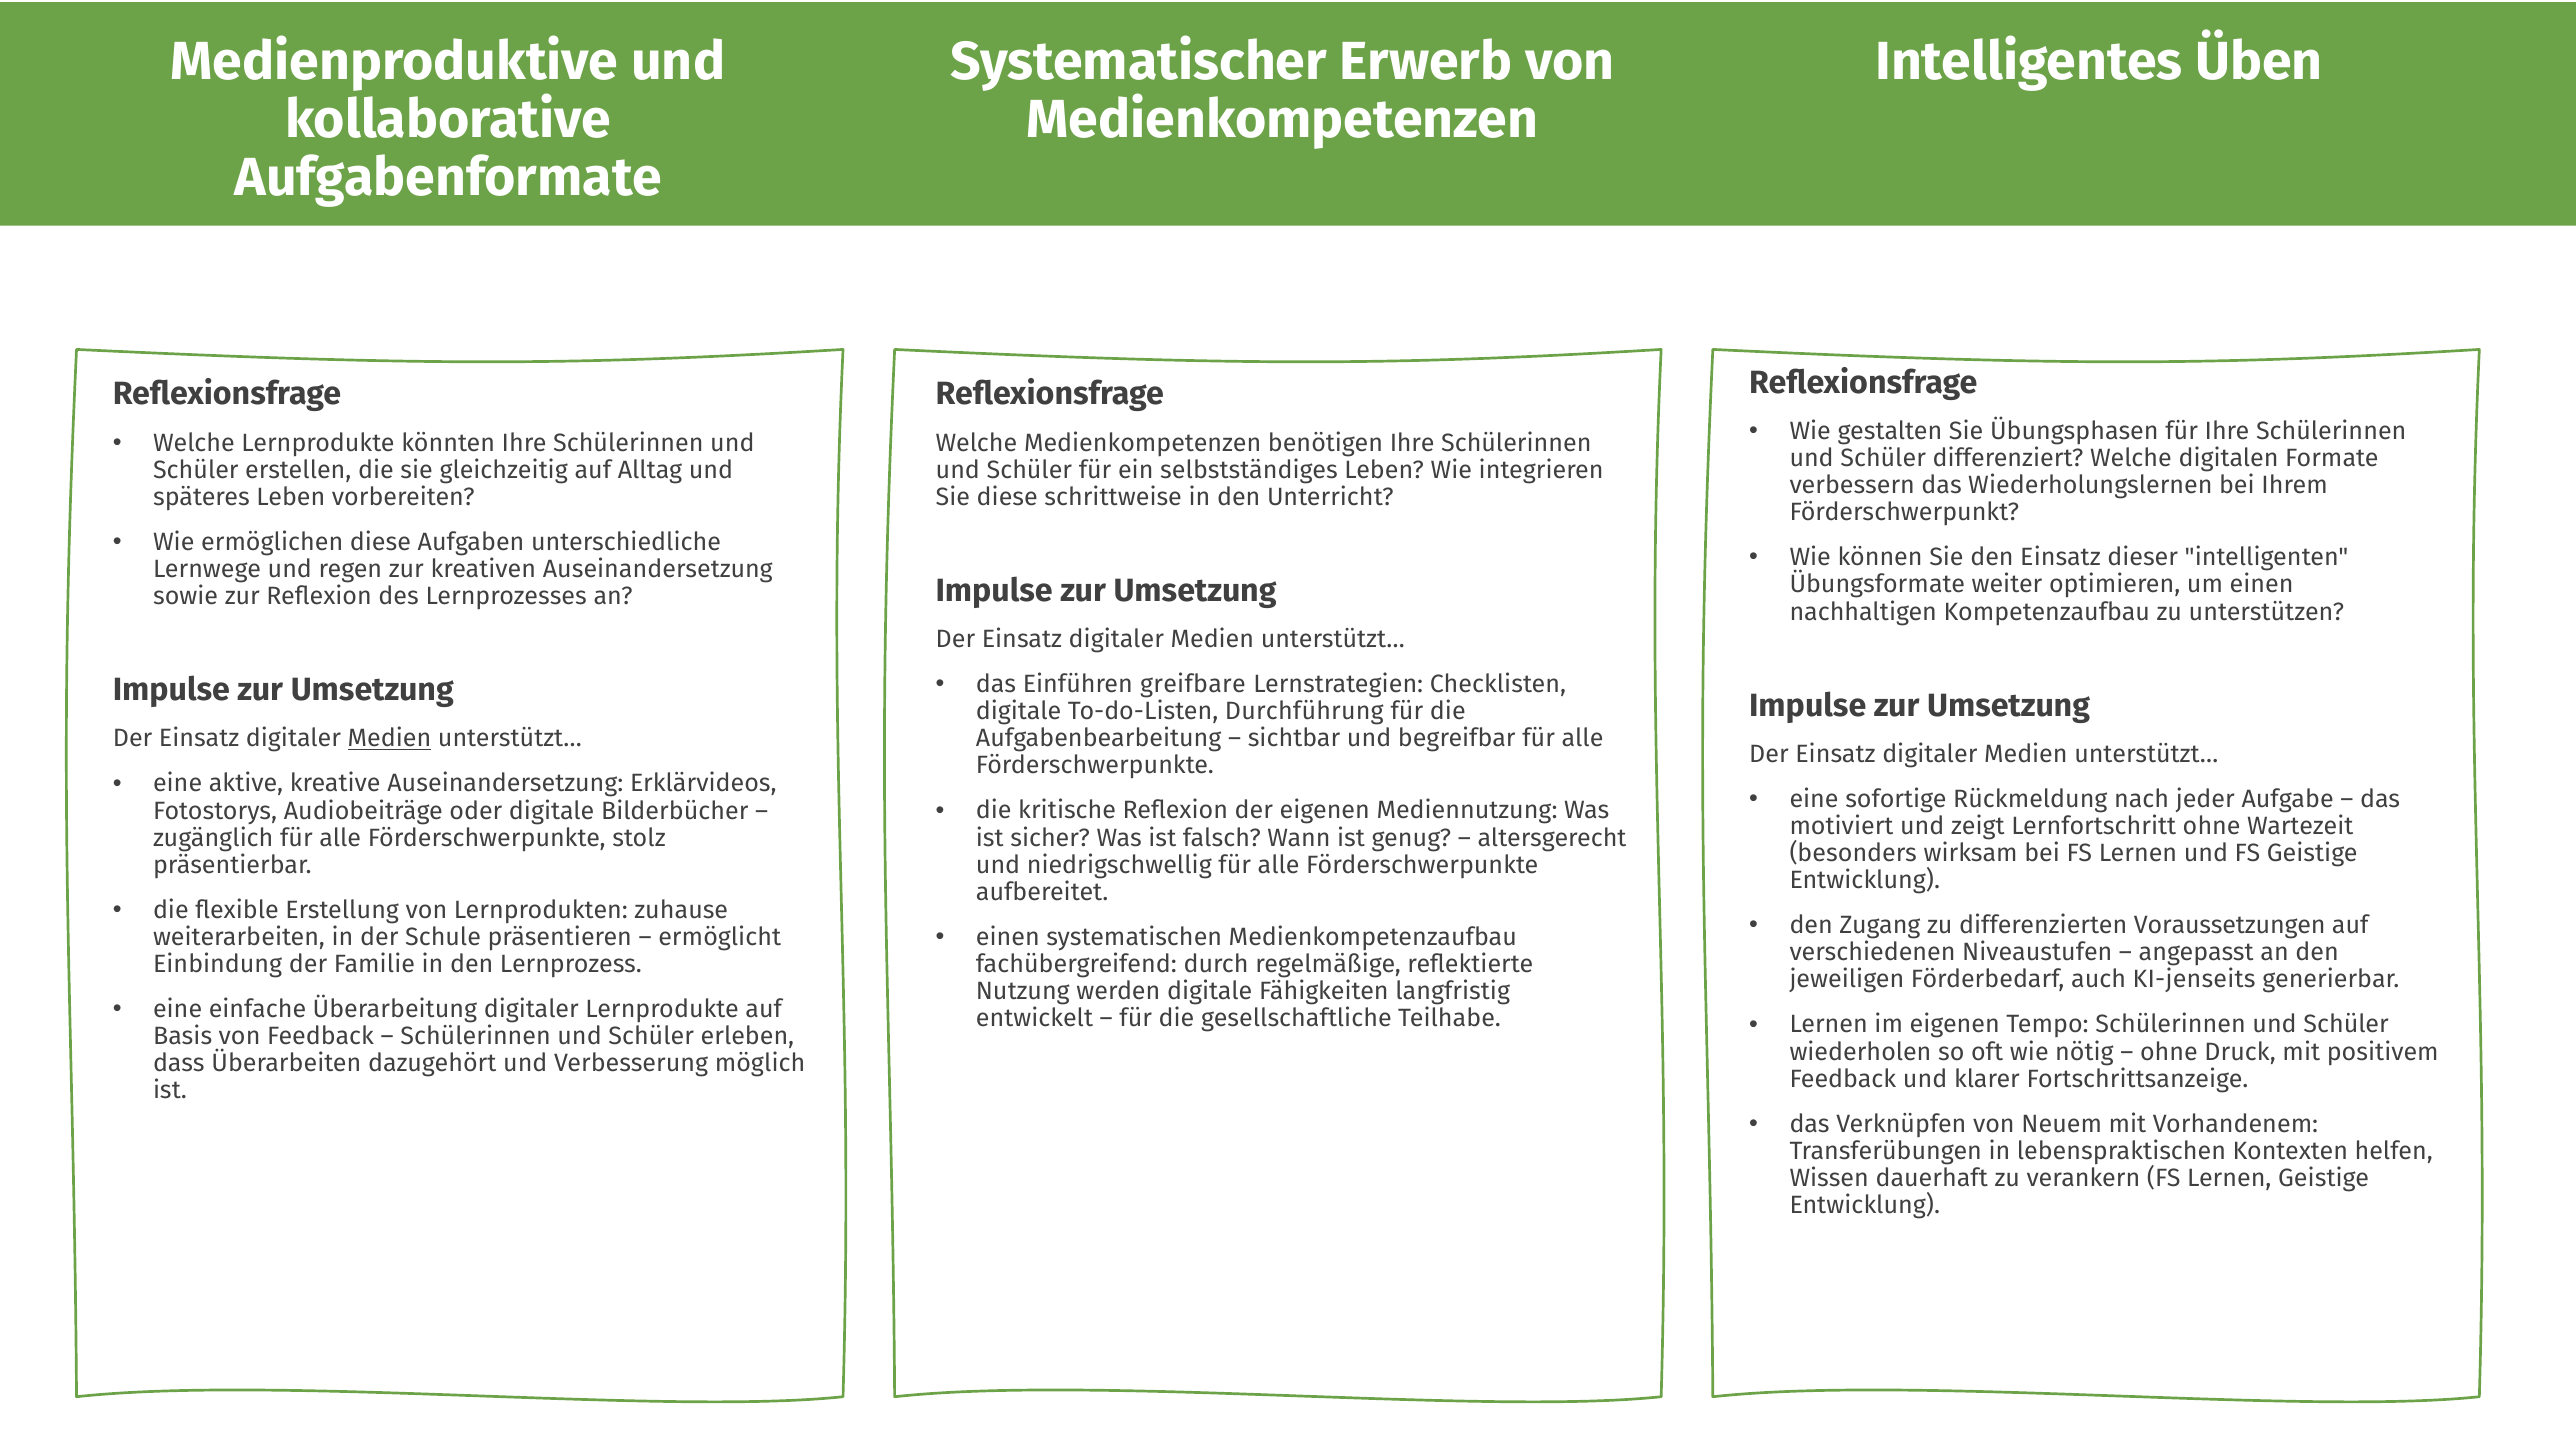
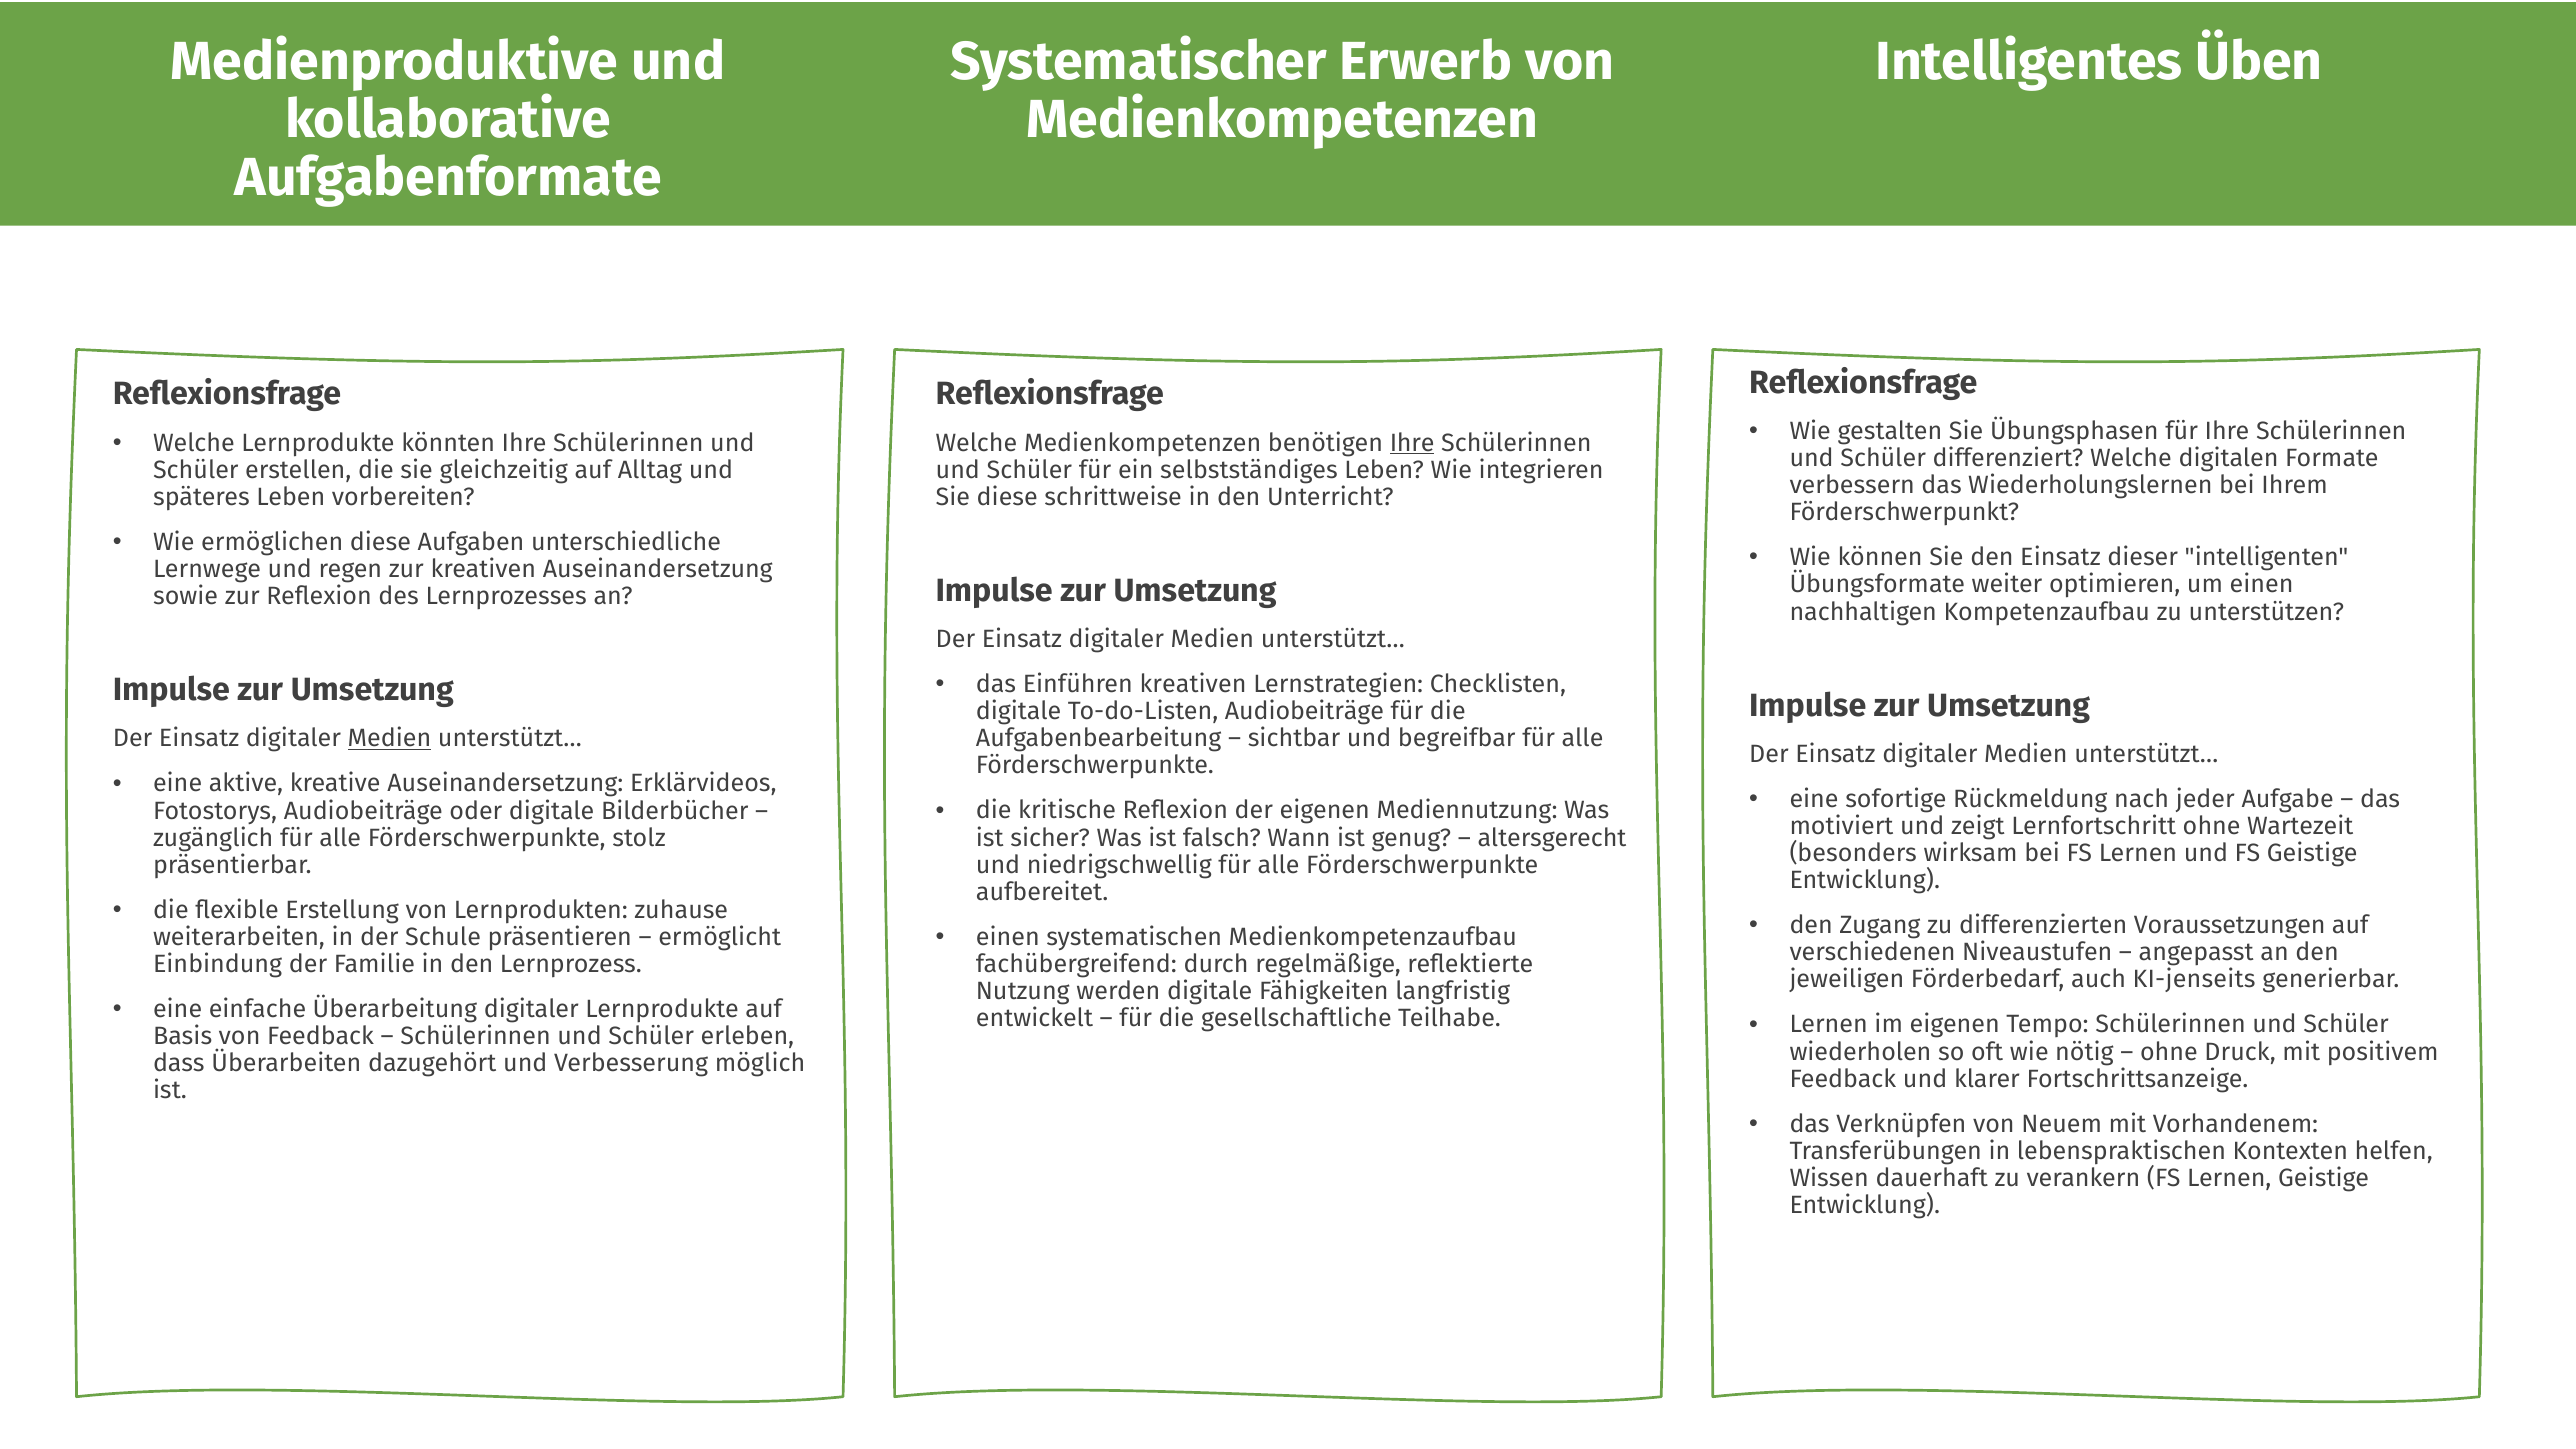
Ihre at (1412, 443) underline: none -> present
Einführen greifbare: greifbare -> kreativen
To-do-Listen Durchführung: Durchführung -> Audiobeiträge
